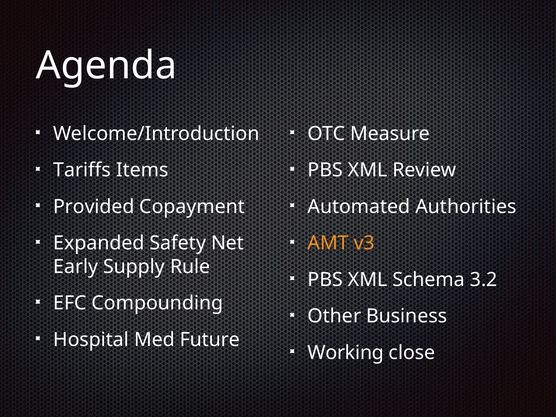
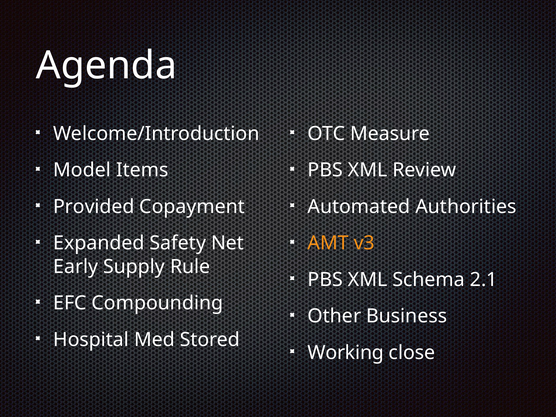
Tariffs: Tariffs -> Model
3.2: 3.2 -> 2.1
Future: Future -> Stored
